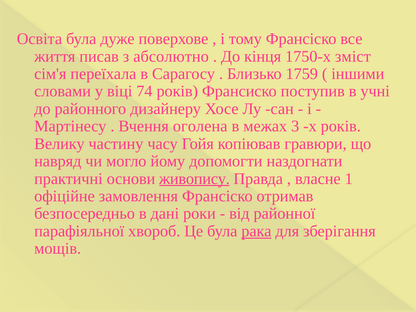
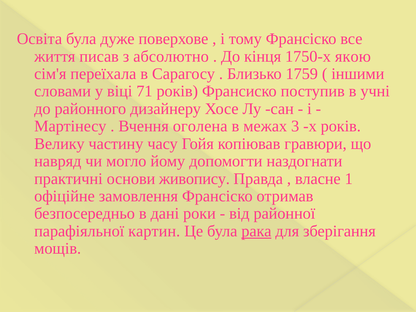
зміст: зміст -> якою
74: 74 -> 71
живопису underline: present -> none
хвороб: хвороб -> картин
